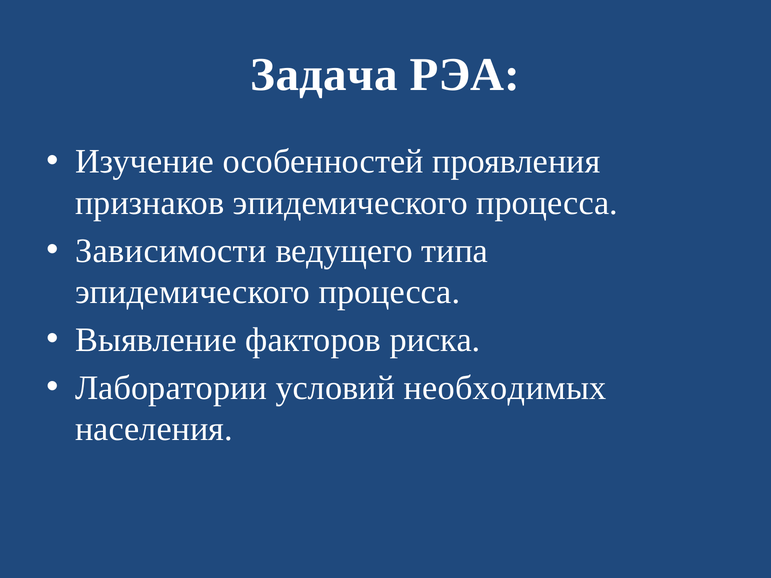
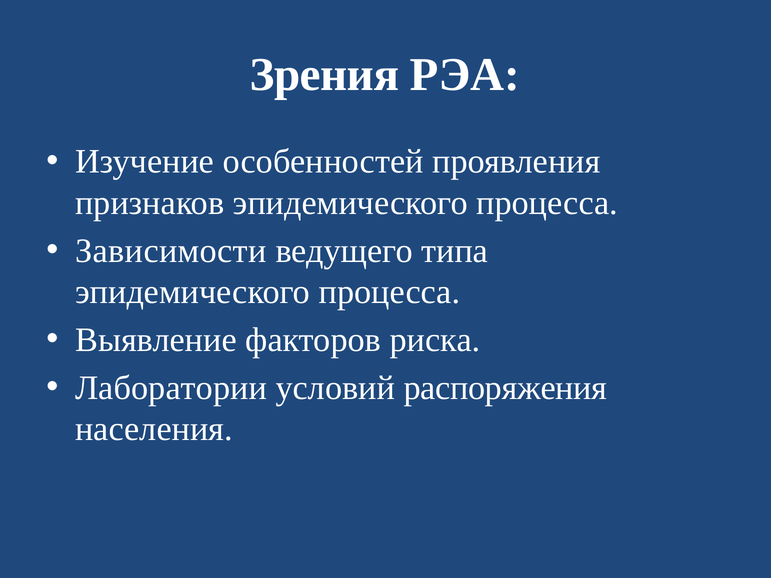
Задача: Задача -> Зрения
необходимых: необходимых -> распоряжения
